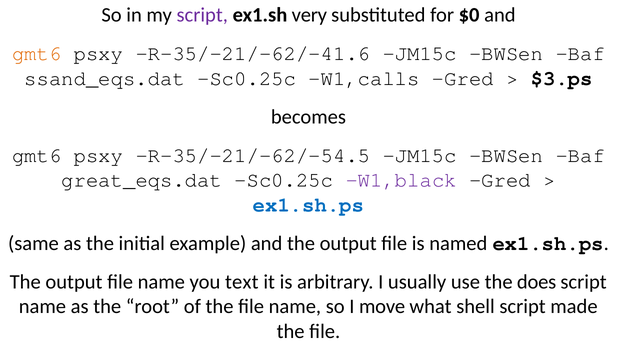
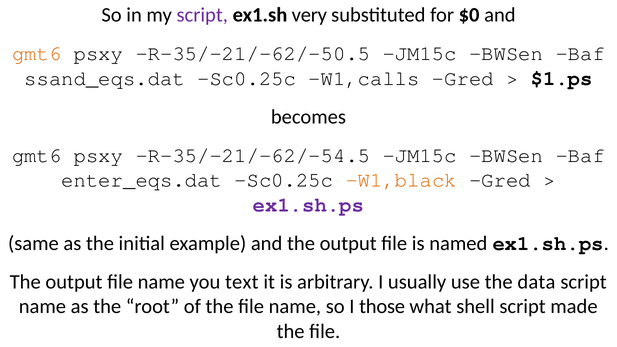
R-35/-21/-62/-41.6: R-35/-21/-62/-41.6 -> R-35/-21/-62/-50.5
$3.ps: $3.ps -> $1.ps
great_eqs.dat: great_eqs.dat -> enter_eqs.dat
W1,black colour: purple -> orange
ex1.sh.ps at (309, 205) colour: blue -> purple
does: does -> data
move: move -> those
